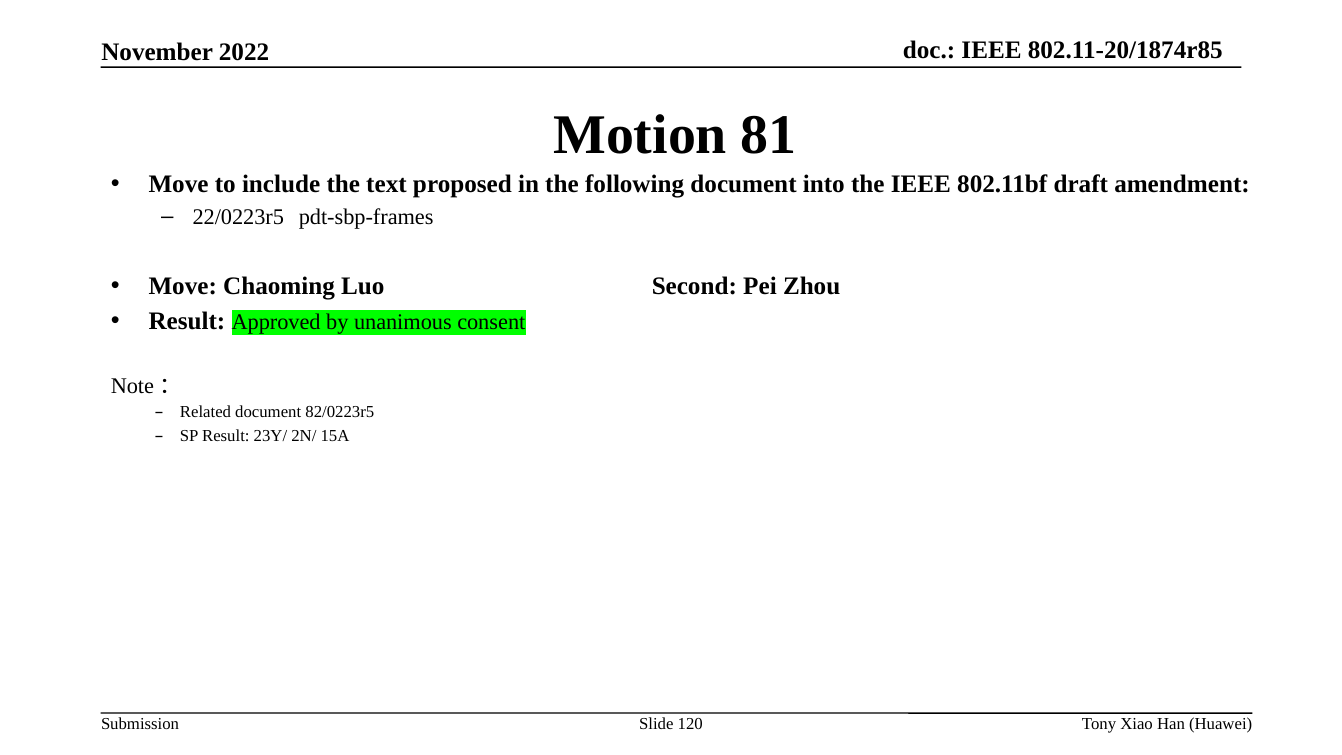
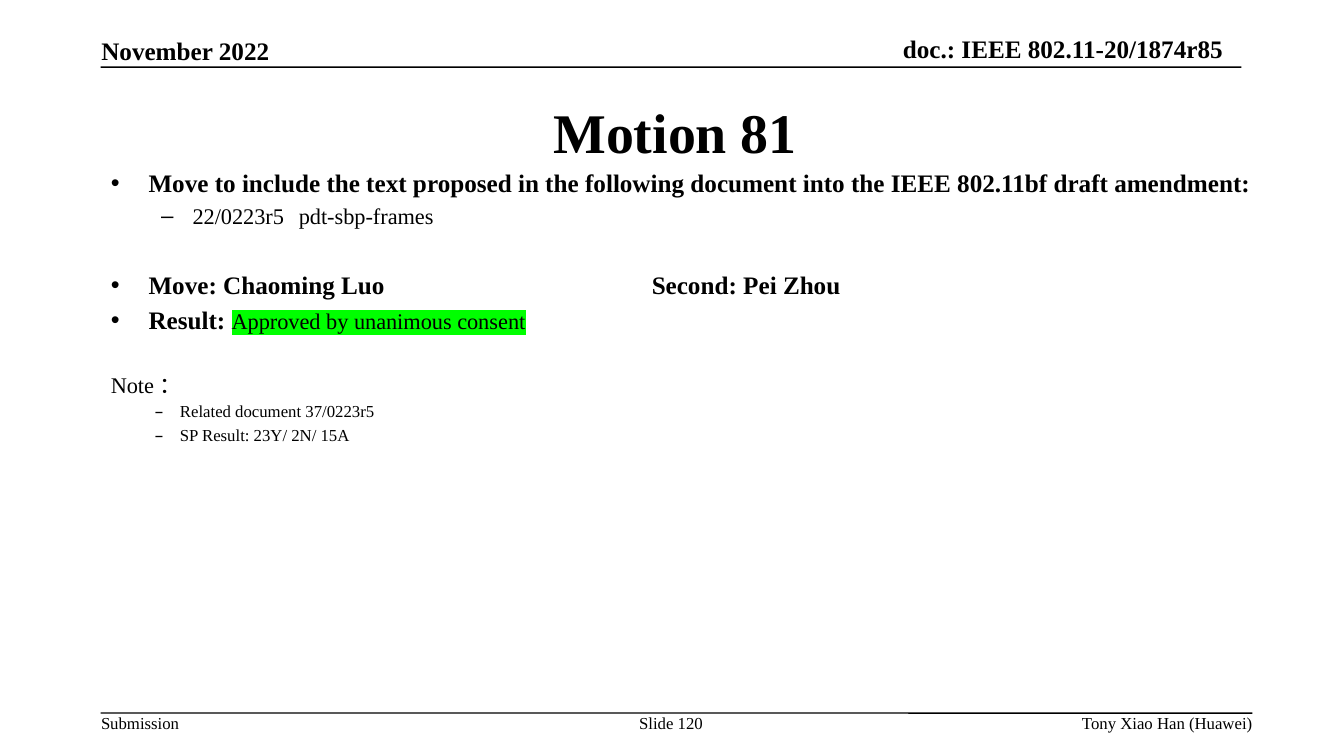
82/0223r5: 82/0223r5 -> 37/0223r5
